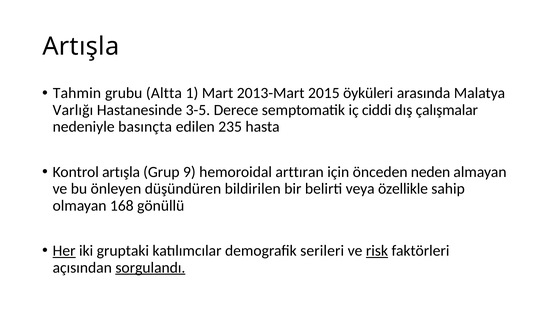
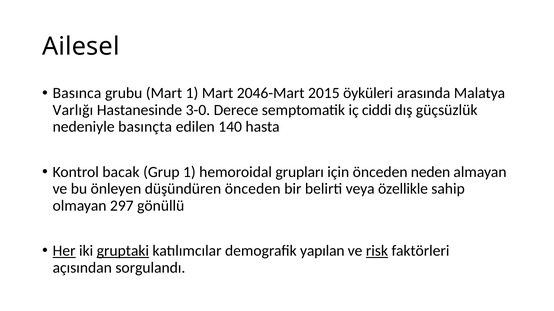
Artışla at (81, 47): Artışla -> Ailesel
Tahmin: Tahmin -> Basınca
grubu Altta: Altta -> Mart
2013-Mart: 2013-Mart -> 2046-Mart
3-5: 3-5 -> 3-0
çalışmalar: çalışmalar -> güçsüzlük
235: 235 -> 140
Kontrol artışla: artışla -> bacak
Grup 9: 9 -> 1
arttıran: arttıran -> grupları
düşündüren bildirilen: bildirilen -> önceden
168: 168 -> 297
gruptaki underline: none -> present
serileri: serileri -> yapılan
sorgulandı underline: present -> none
